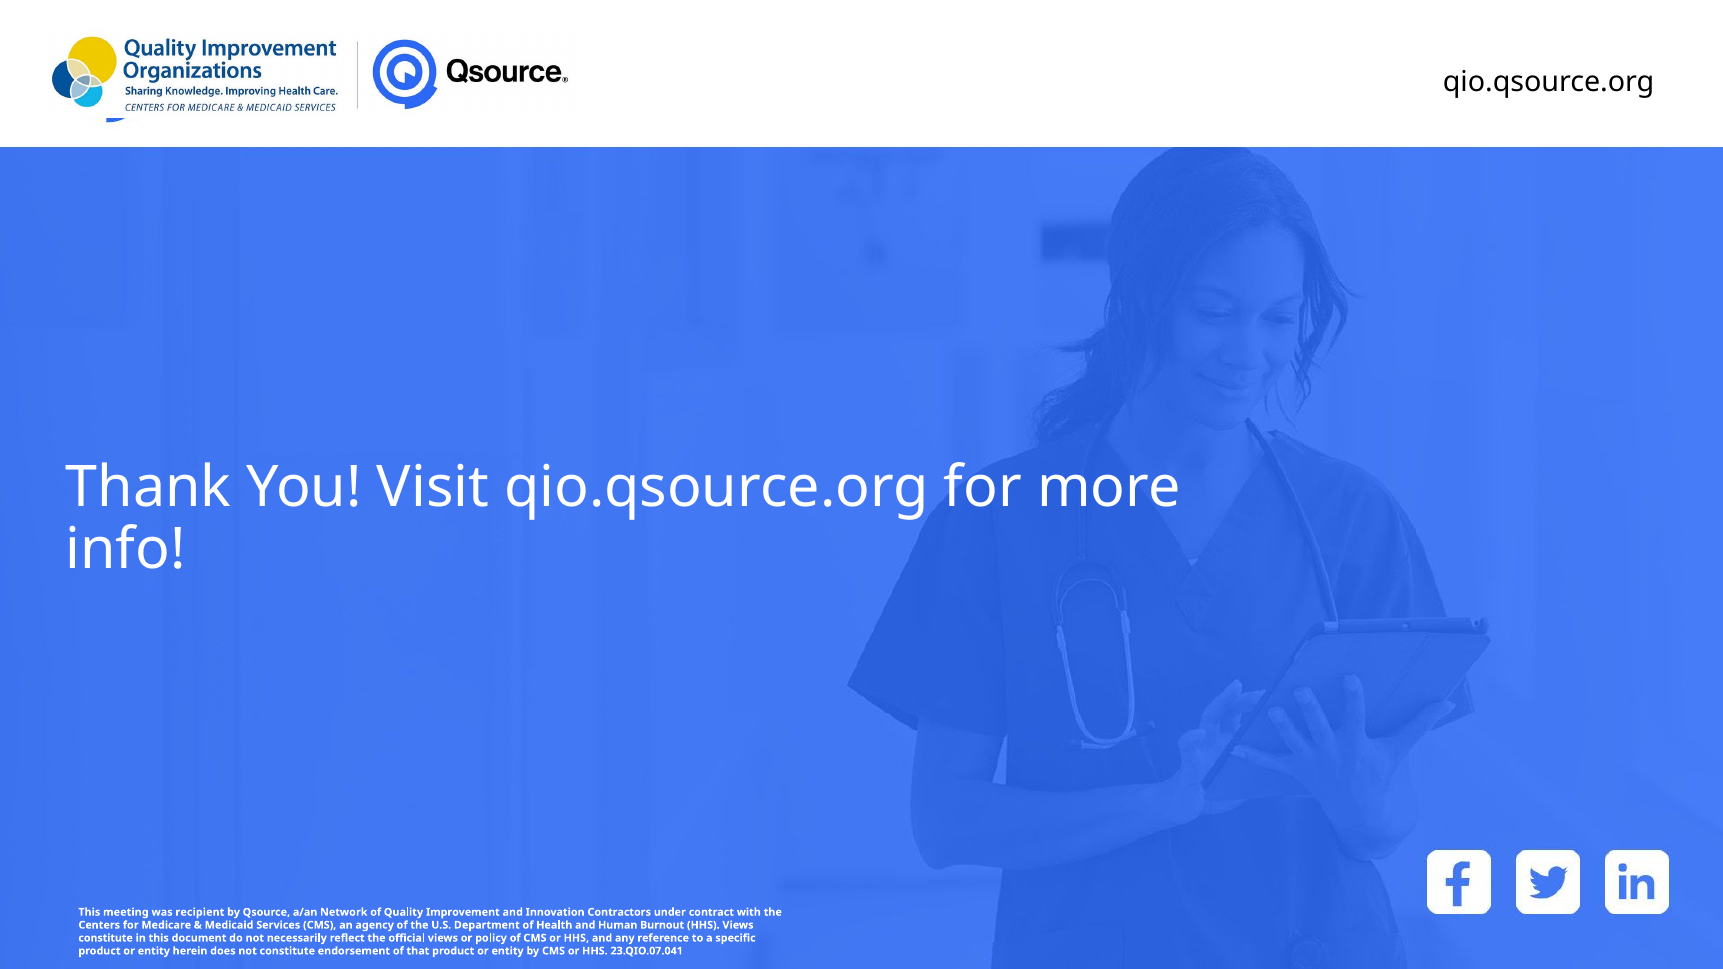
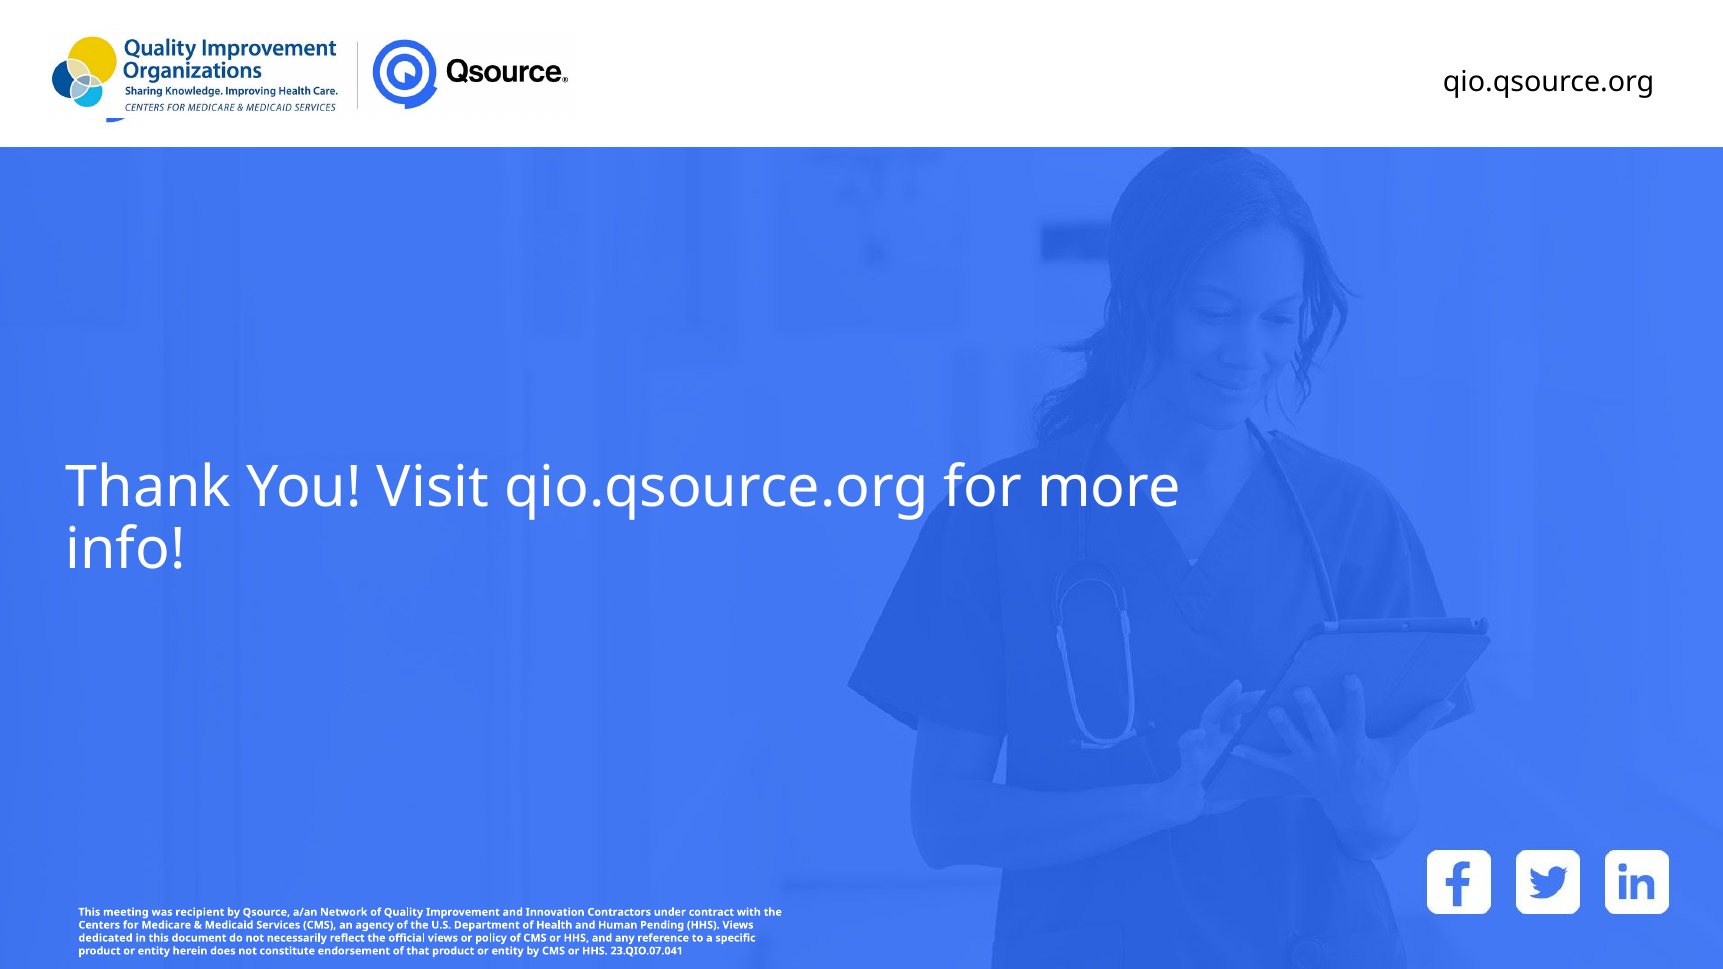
Burnout: Burnout -> Pending
constitute at (106, 938): constitute -> dedicated
